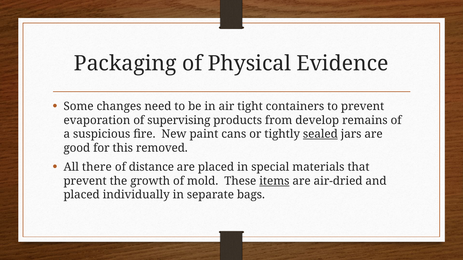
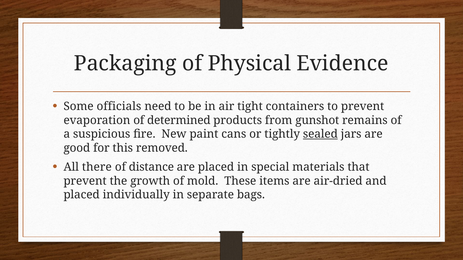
changes: changes -> officials
supervising: supervising -> determined
develop: develop -> gunshot
items underline: present -> none
